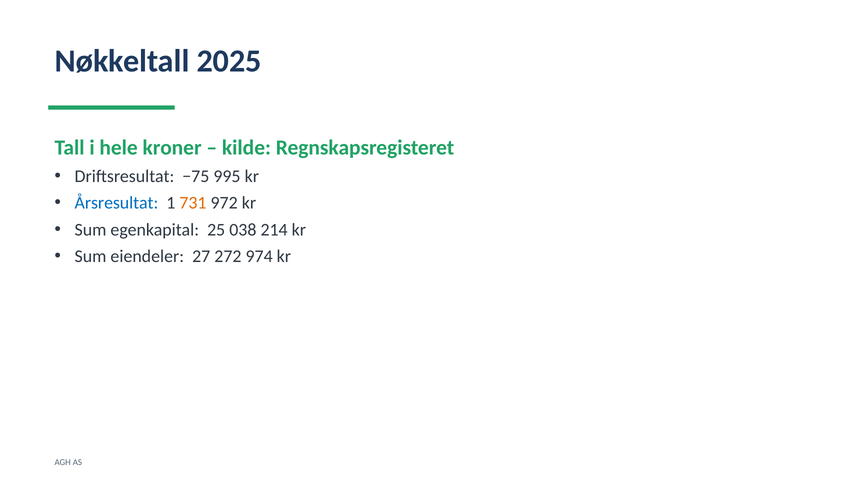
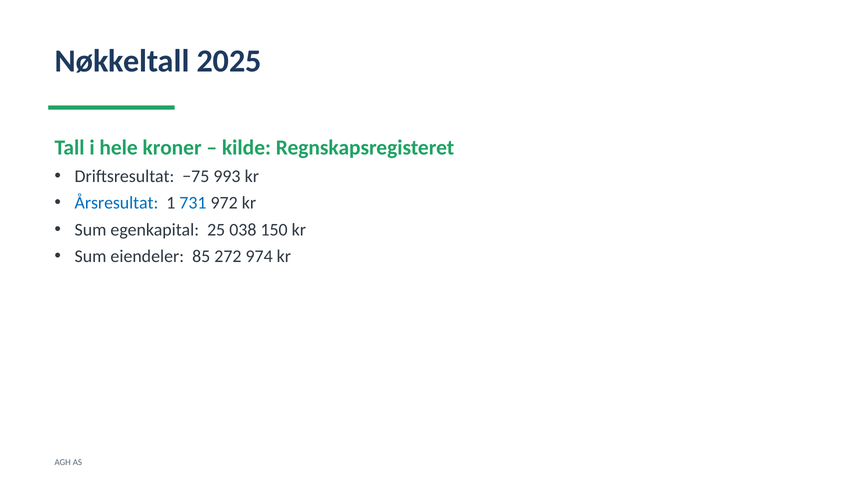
995: 995 -> 993
731 colour: orange -> blue
214: 214 -> 150
27: 27 -> 85
